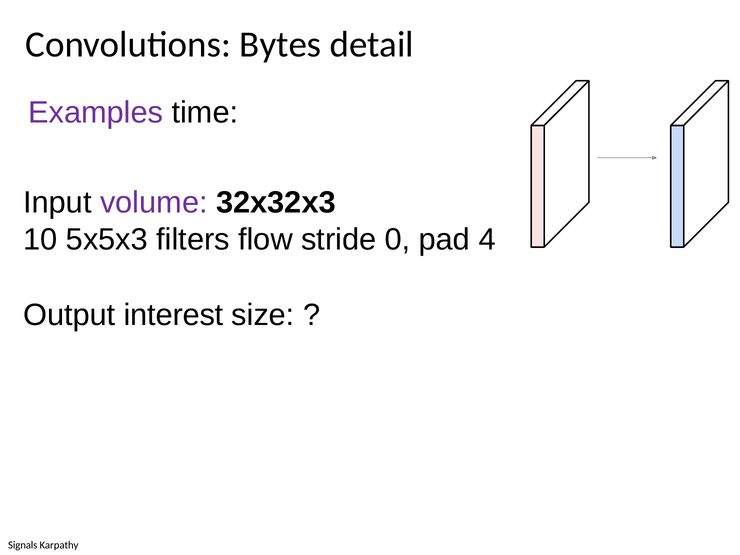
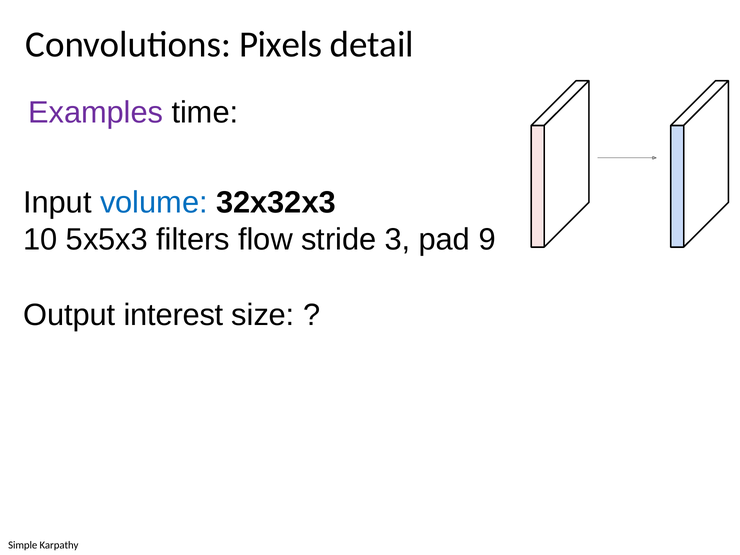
Bytes: Bytes -> Pixels
volume colour: purple -> blue
0: 0 -> 3
4: 4 -> 9
Signals: Signals -> Simple
